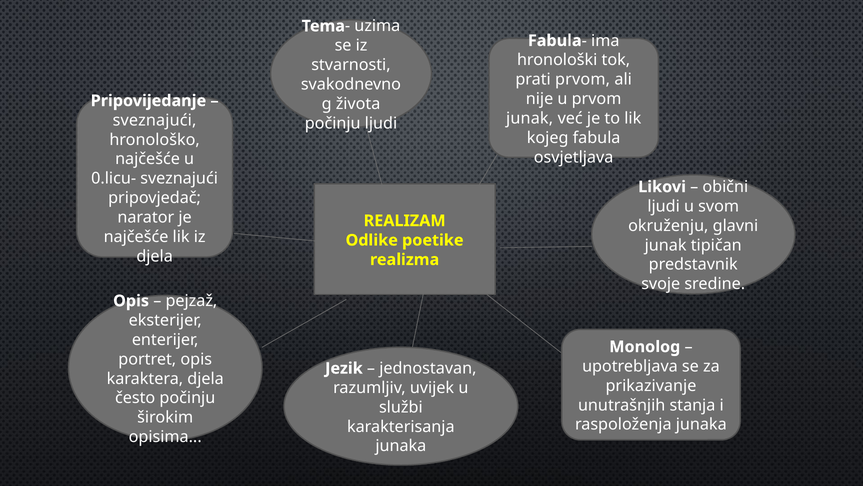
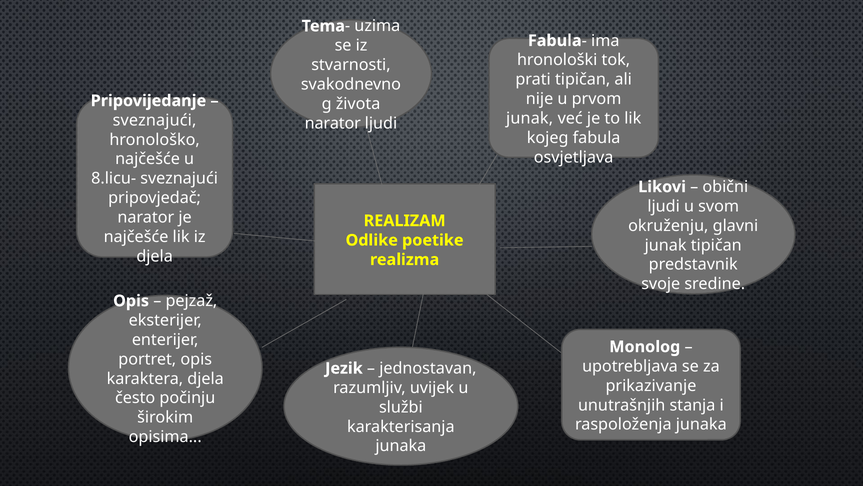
prati prvom: prvom -> tipičan
počinju at (333, 123): počinju -> narator
0.licu-: 0.licu- -> 8.licu-
